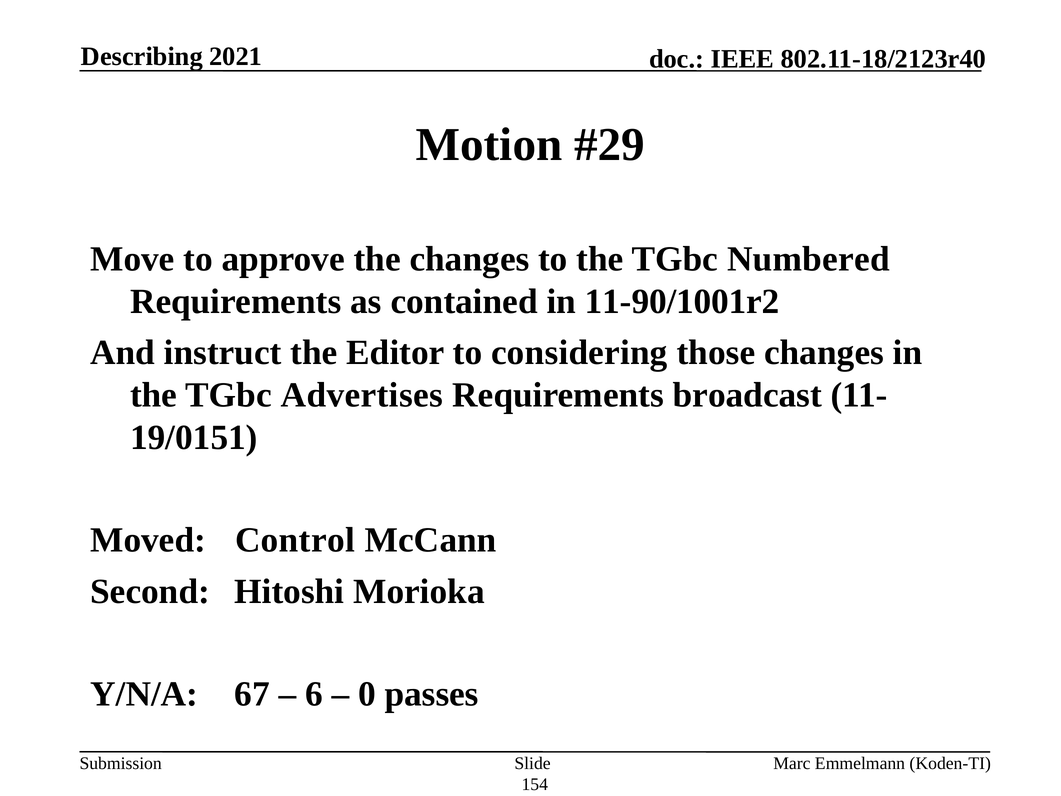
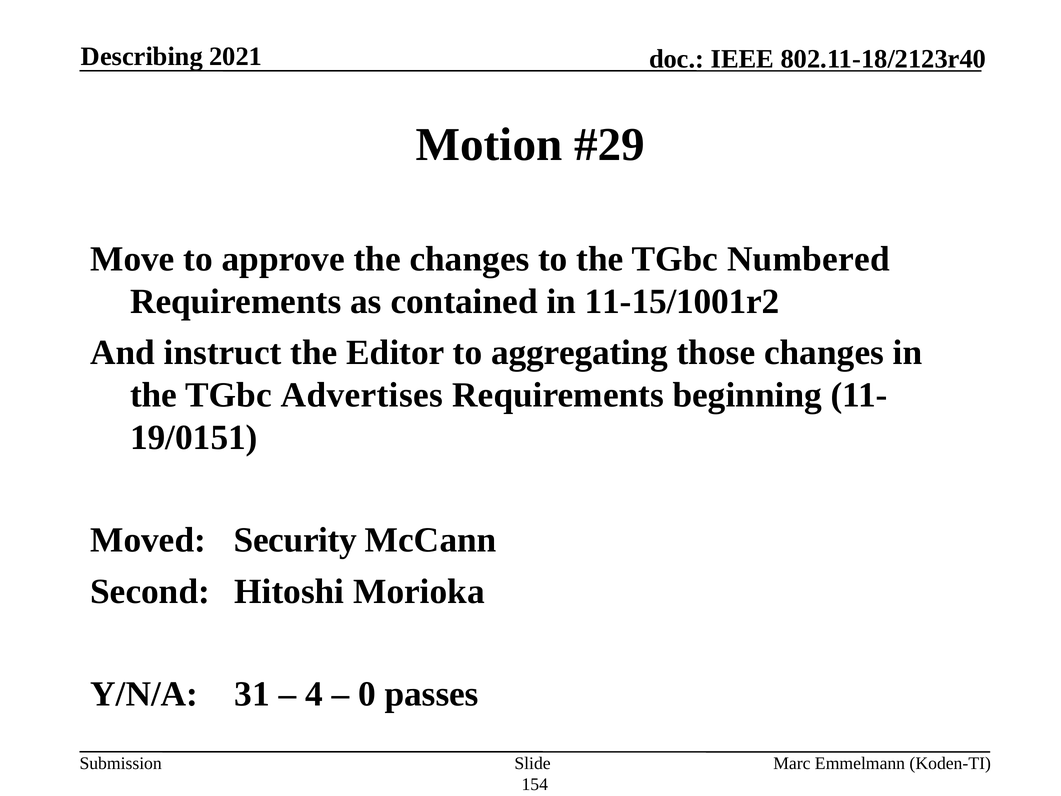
11-90/1001r2: 11-90/1001r2 -> 11-15/1001r2
considering: considering -> aggregating
broadcast: broadcast -> beginning
Control: Control -> Security
67: 67 -> 31
6: 6 -> 4
